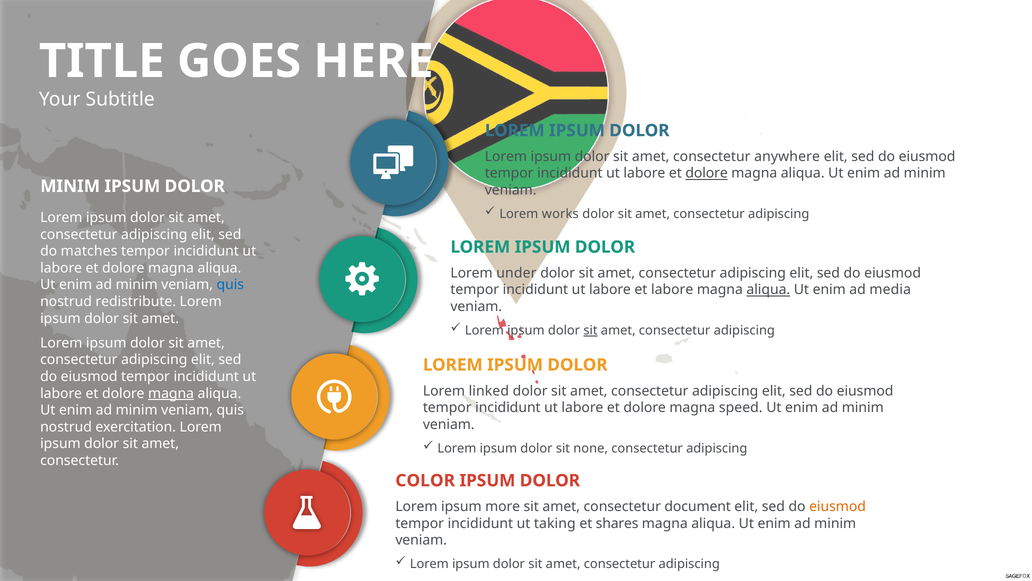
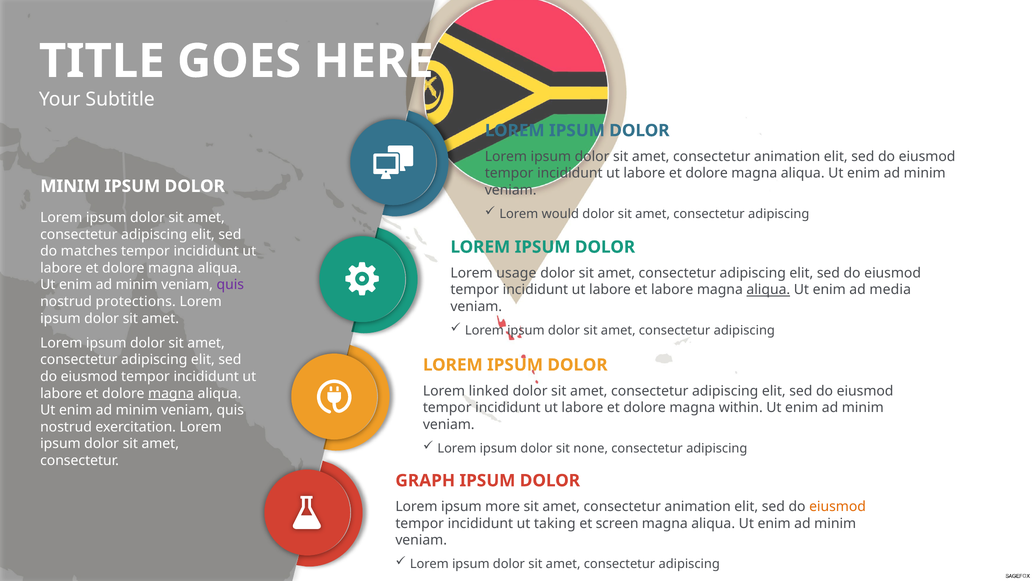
anywhere at (787, 156): anywhere -> animation
dolore at (707, 173) underline: present -> none
works: works -> would
under: under -> usage
quis at (230, 285) colour: blue -> purple
redistribute: redistribute -> protections
sit at (591, 330) underline: present -> none
speed: speed -> within
COLOR: COLOR -> GRAPH
document at (698, 506): document -> animation
shares: shares -> screen
